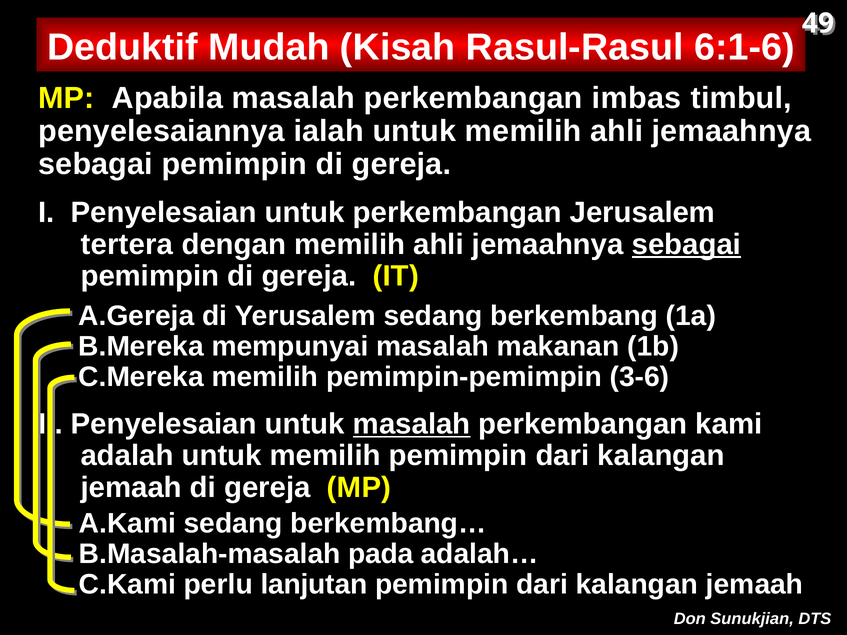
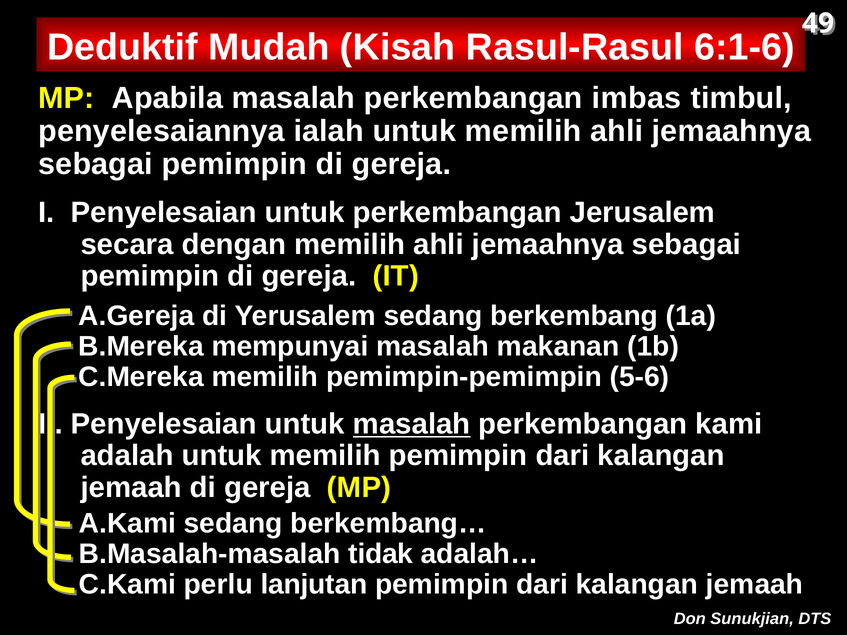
tertera: tertera -> secara
sebagai at (686, 244) underline: present -> none
3-6: 3-6 -> 5-6
pada: pada -> tidak
